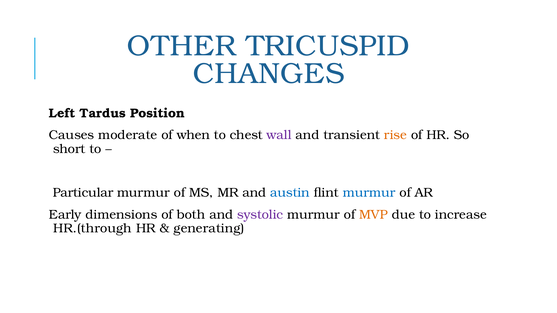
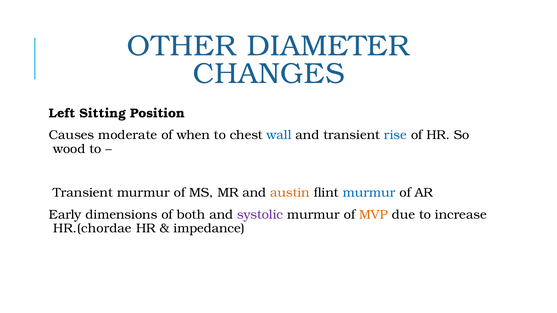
TRICUSPID: TRICUSPID -> DIAMETER
Tardus: Tardus -> Sitting
wall colour: purple -> blue
rise colour: orange -> blue
short: short -> wood
Particular at (83, 193): Particular -> Transient
austin colour: blue -> orange
HR.(through: HR.(through -> HR.(chordae
generating: generating -> impedance
